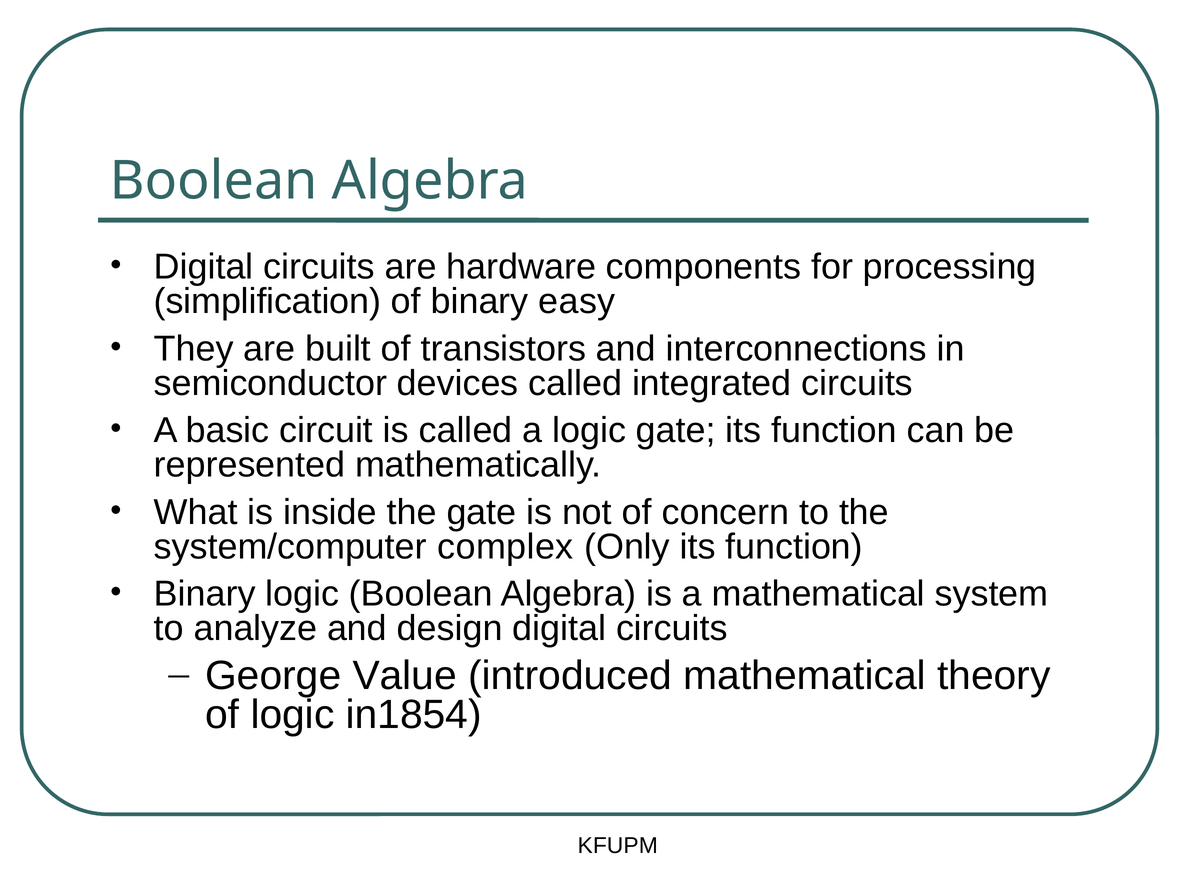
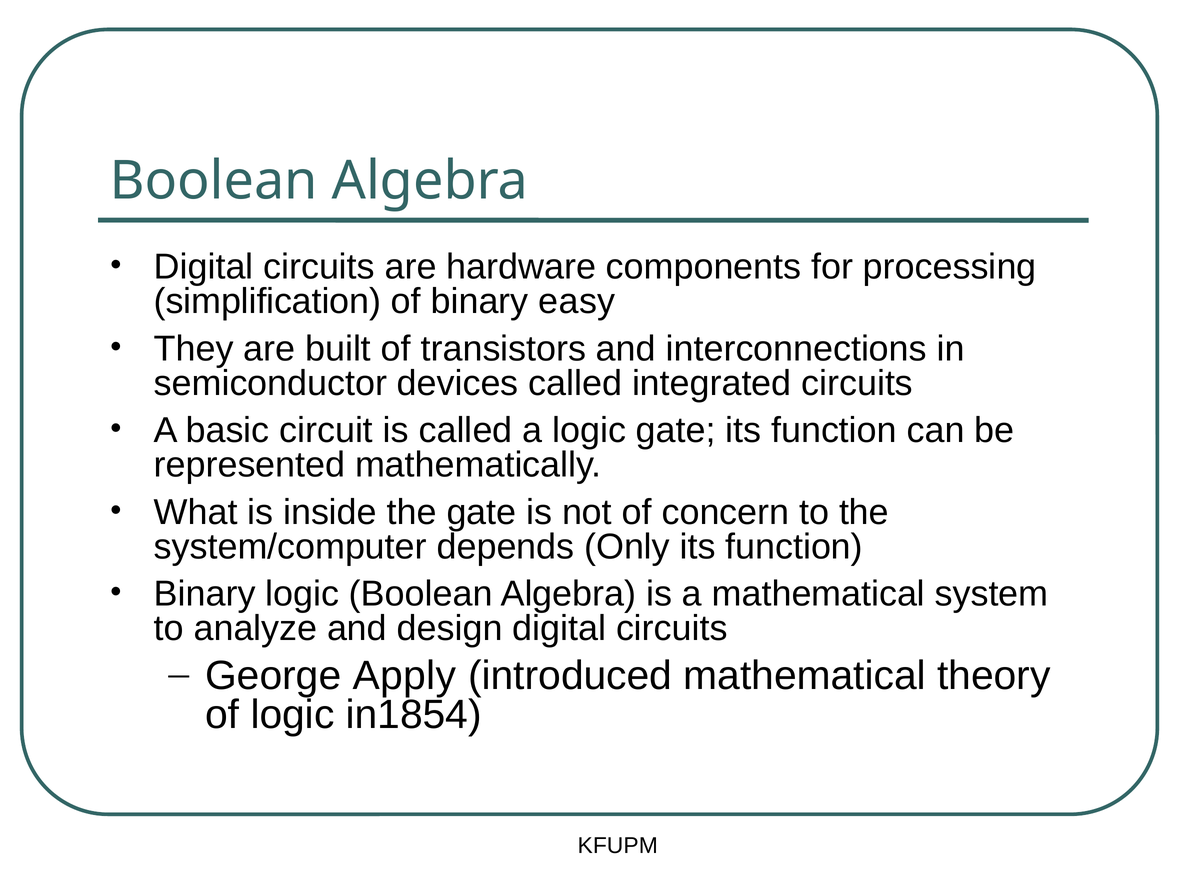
complex: complex -> depends
Value: Value -> Apply
